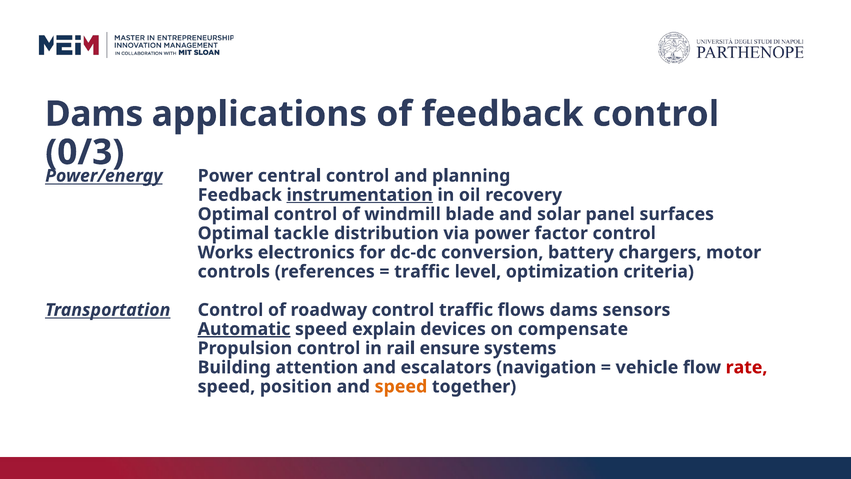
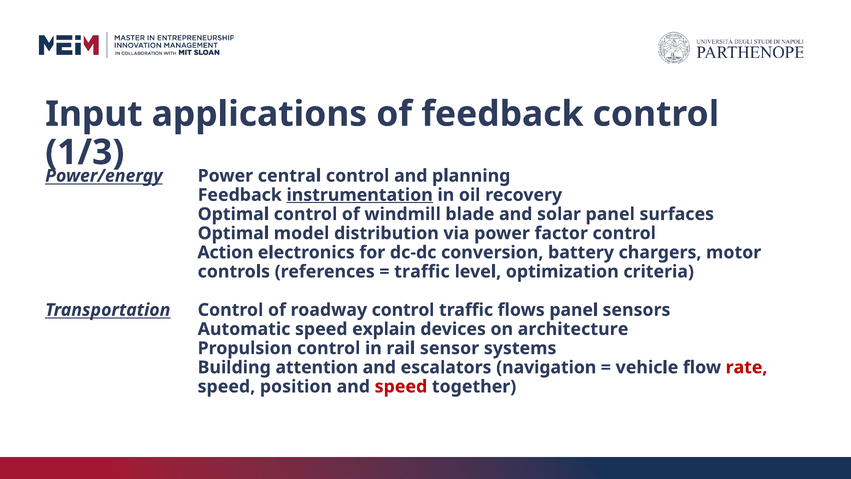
Dams at (94, 114): Dams -> Input
0/3: 0/3 -> 1/3
tackle: tackle -> model
Works: Works -> Action
flows dams: dams -> panel
Automatic underline: present -> none
compensate: compensate -> architecture
ensure: ensure -> sensor
speed at (401, 386) colour: orange -> red
